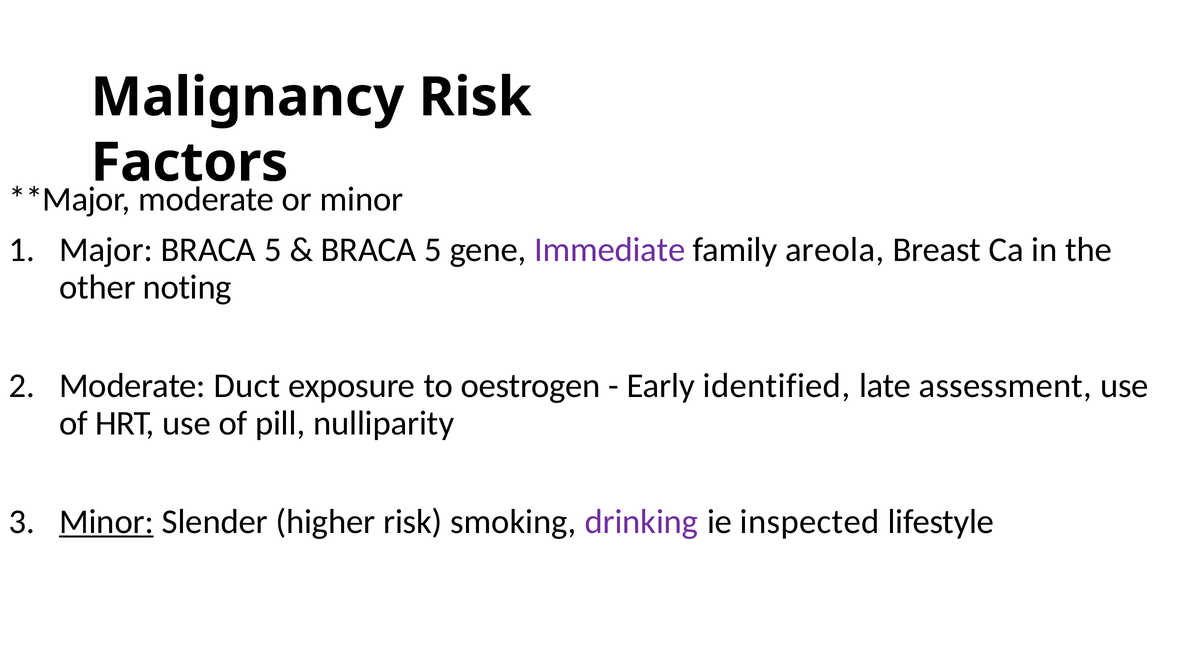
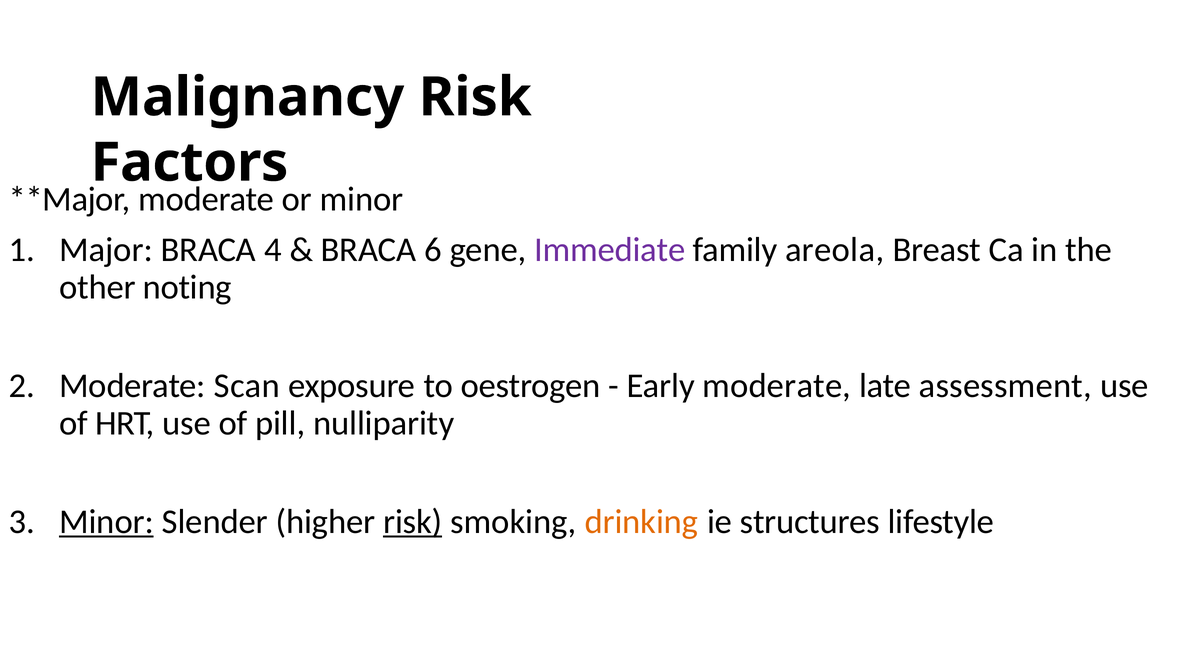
Major BRACA 5: 5 -> 4
5 at (433, 250): 5 -> 6
Duct: Duct -> Scan
Early identified: identified -> moderate
risk at (413, 521) underline: none -> present
drinking colour: purple -> orange
inspected: inspected -> structures
